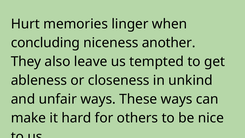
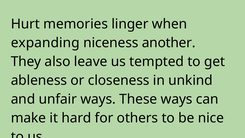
concluding: concluding -> expanding
